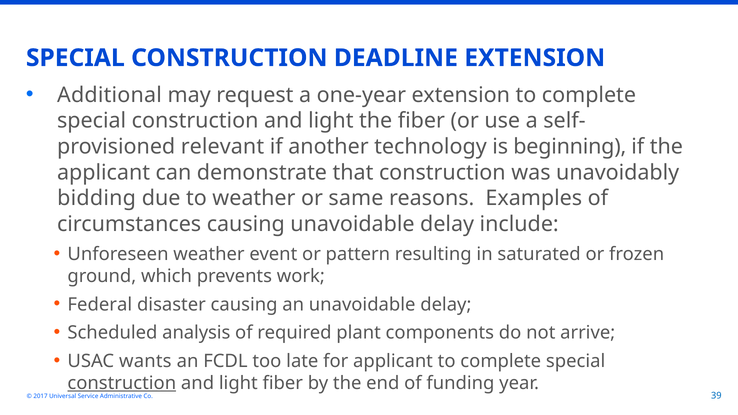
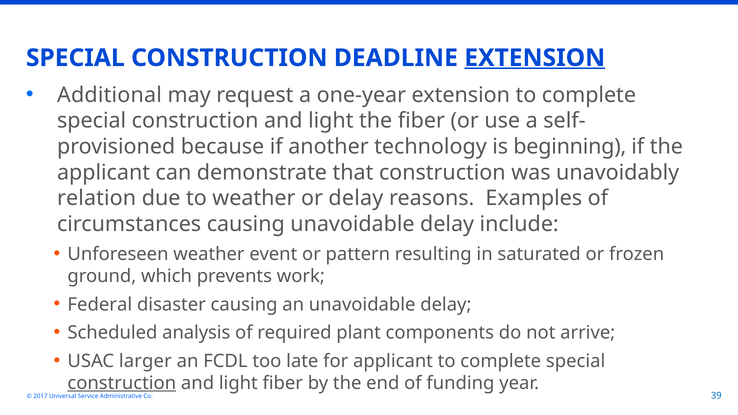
EXTENSION at (535, 58) underline: none -> present
relevant: relevant -> because
bidding: bidding -> relation
or same: same -> delay
wants: wants -> larger
